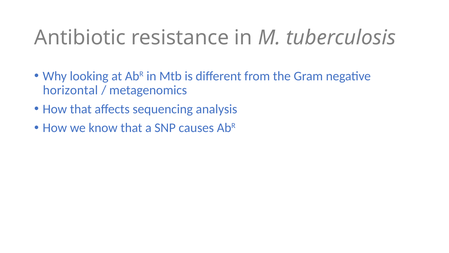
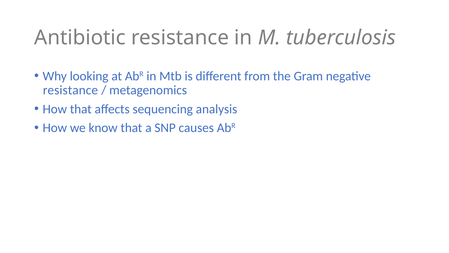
horizontal at (70, 90): horizontal -> resistance
